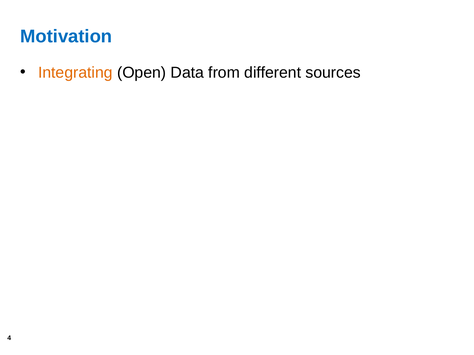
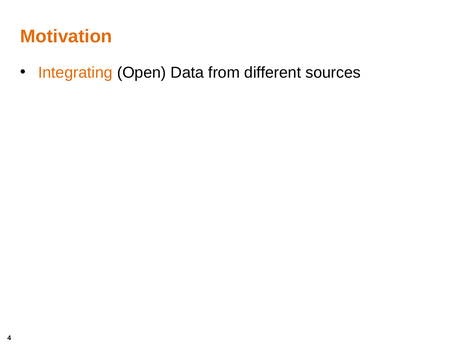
Motivation colour: blue -> orange
